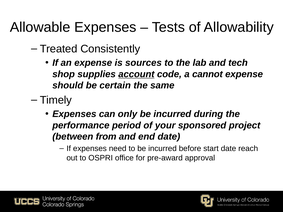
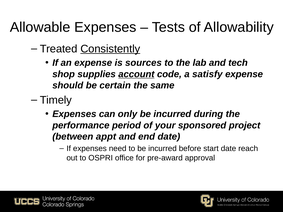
Consistently underline: none -> present
cannot: cannot -> satisfy
from: from -> appt
